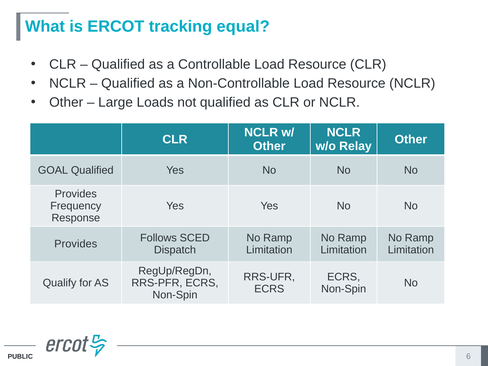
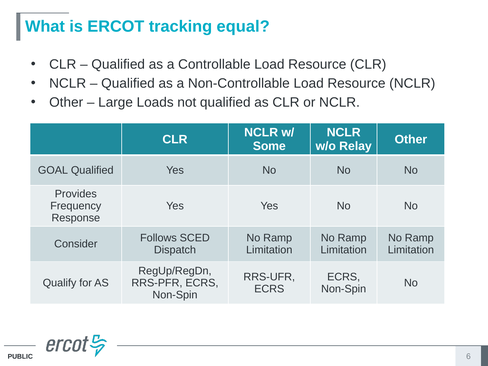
Other at (269, 146): Other -> Some
Provides at (76, 244): Provides -> Consider
